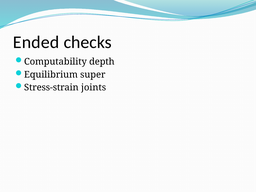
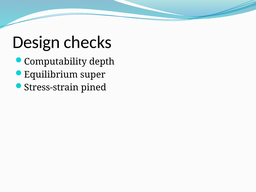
Ended: Ended -> Design
joints: joints -> pined
